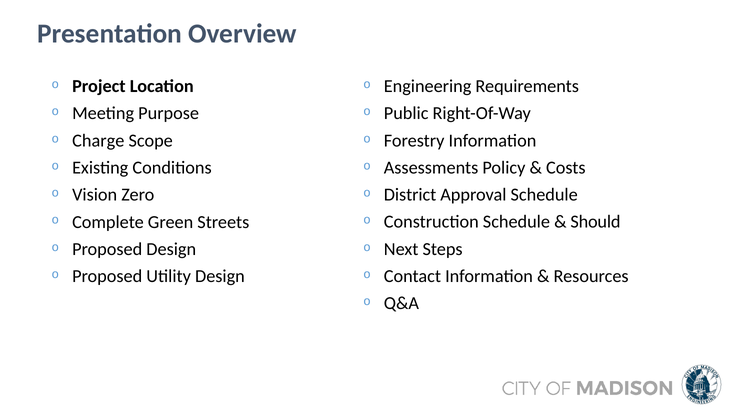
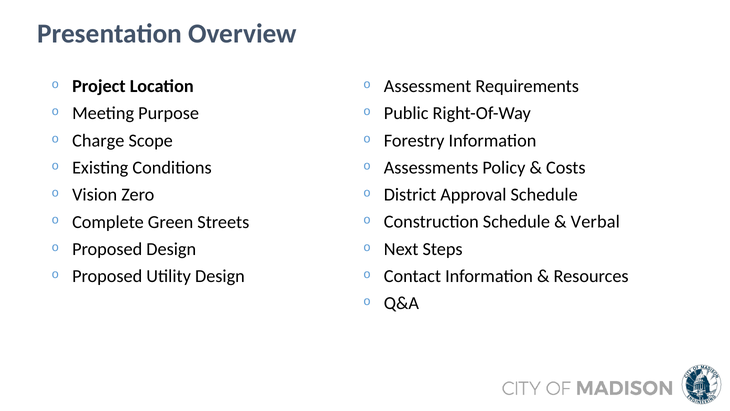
Engineering: Engineering -> Assessment
Should: Should -> Verbal
